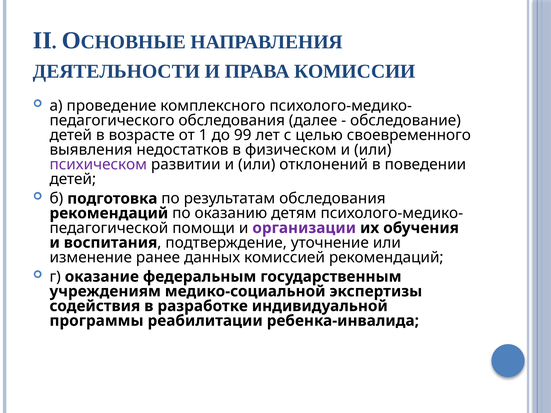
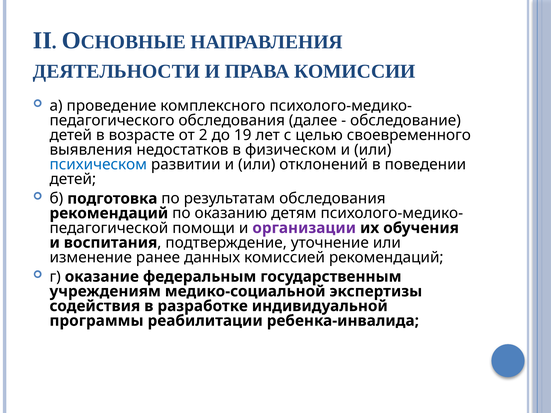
1: 1 -> 2
99: 99 -> 19
психическом colour: purple -> blue
